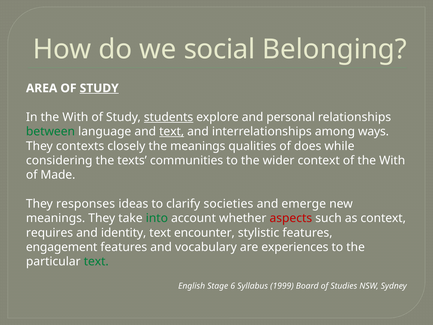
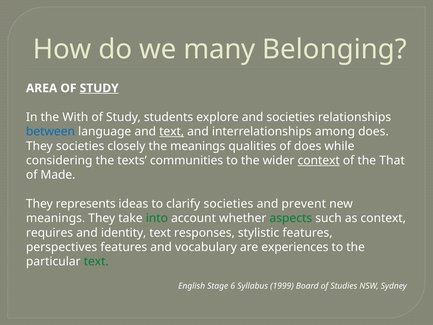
social: social -> many
students underline: present -> none
and personal: personal -> societies
between colour: green -> blue
among ways: ways -> does
They contexts: contexts -> societies
context at (319, 160) underline: none -> present
of the With: With -> That
responses: responses -> represents
emerge: emerge -> prevent
aspects colour: red -> green
encounter: encounter -> responses
engagement: engagement -> perspectives
